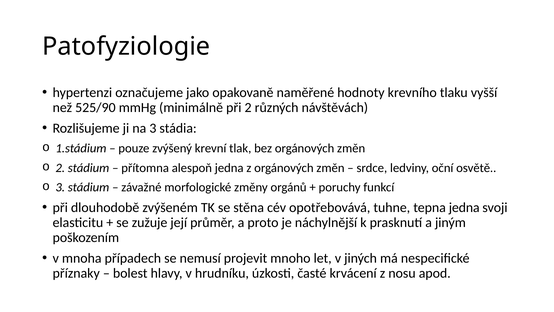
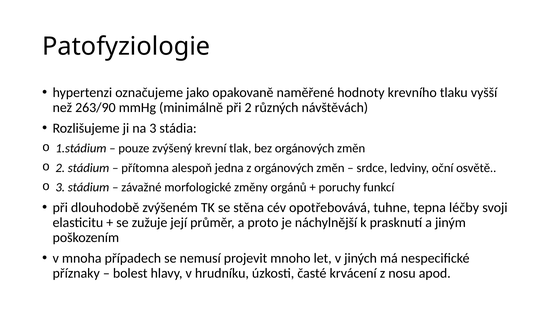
525/90: 525/90 -> 263/90
tepna jedna: jedna -> léčby
